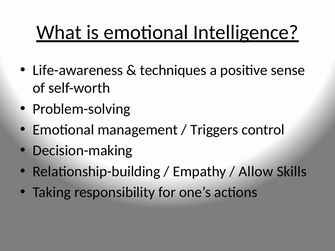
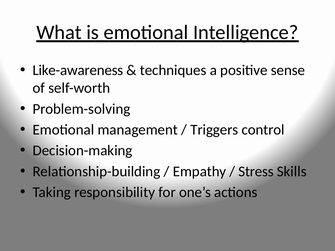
Life-awareness: Life-awareness -> Like-awareness
Allow: Allow -> Stress
